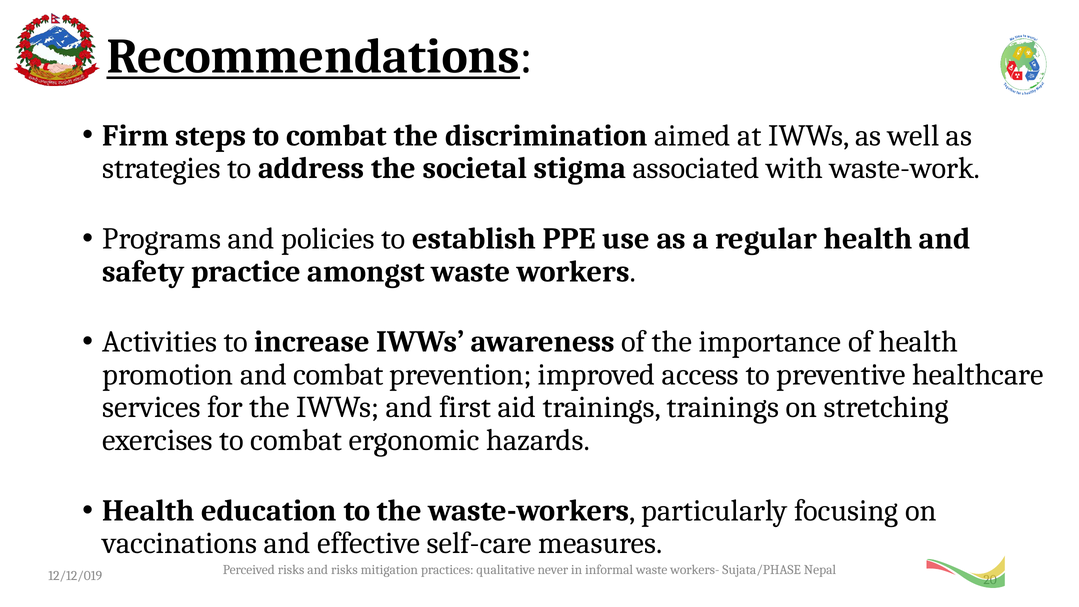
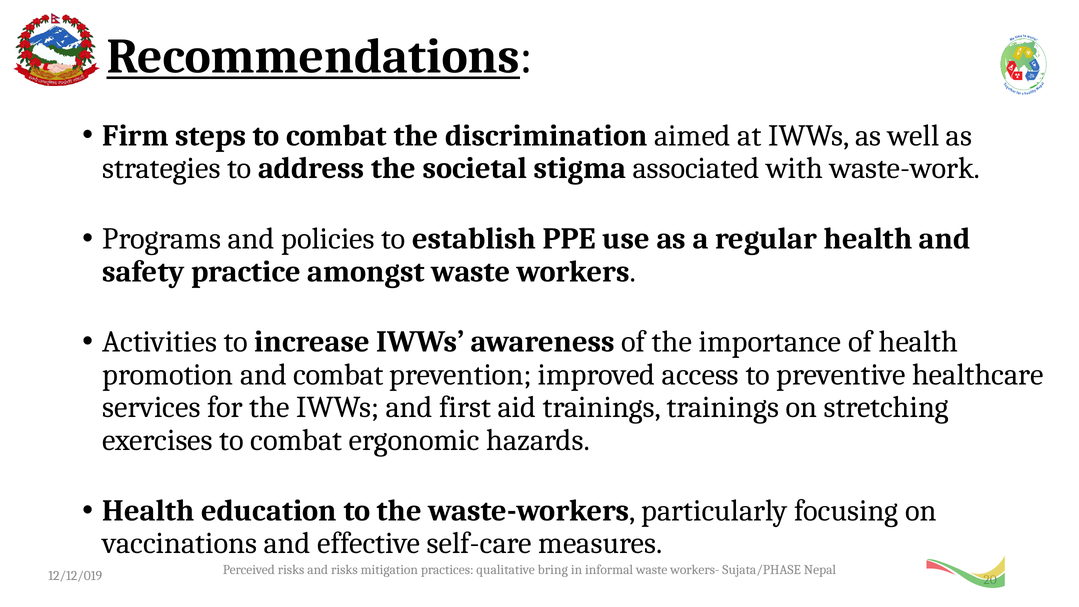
never: never -> bring
